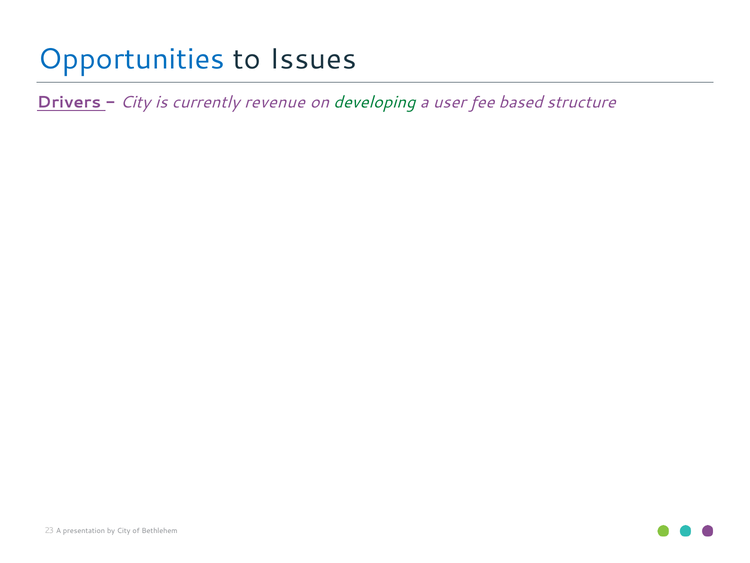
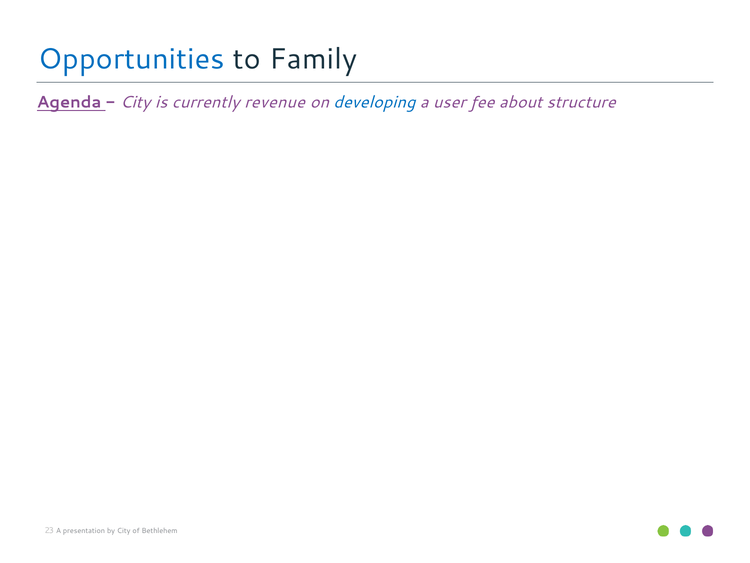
Issues: Issues -> Family
Drivers: Drivers -> Agenda
developing colour: green -> blue
based: based -> about
